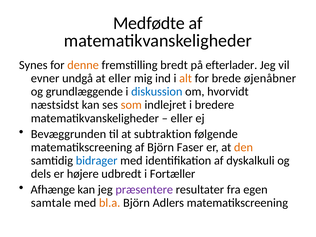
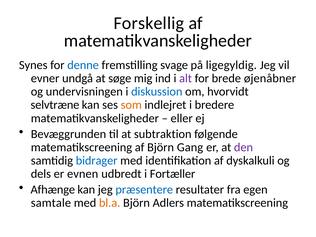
Medfødte: Medfødte -> Forskellig
denne colour: orange -> blue
bredt: bredt -> svage
efterlader: efterlader -> ligegyldig
at eller: eller -> søge
alt colour: orange -> purple
grundlæggende: grundlæggende -> undervisningen
næstsidst: næstsidst -> selvtræne
Faser: Faser -> Gang
den colour: orange -> purple
højere: højere -> evnen
præsentere colour: purple -> blue
